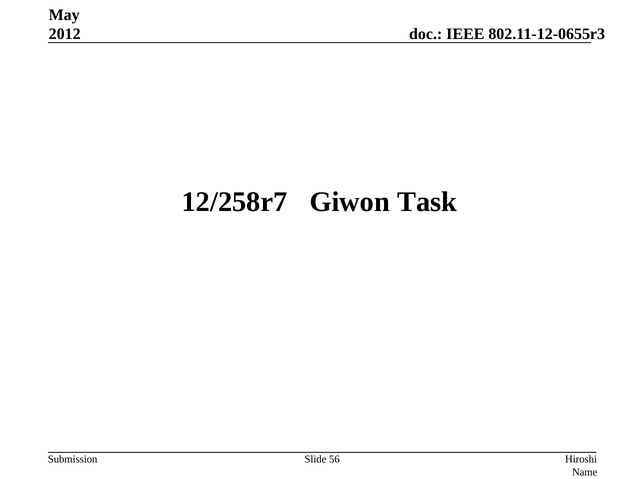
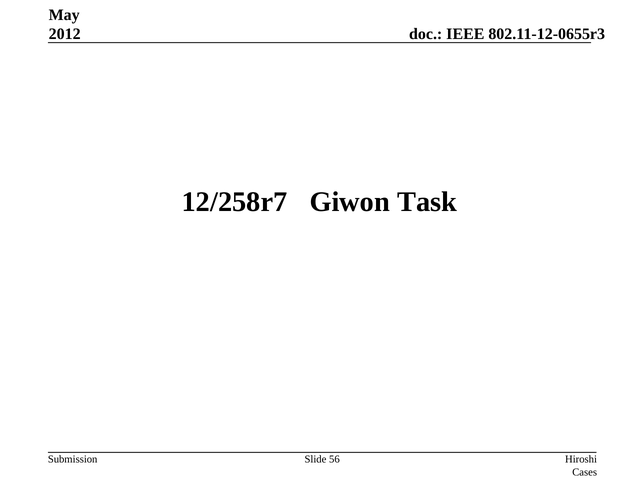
Name: Name -> Cases
